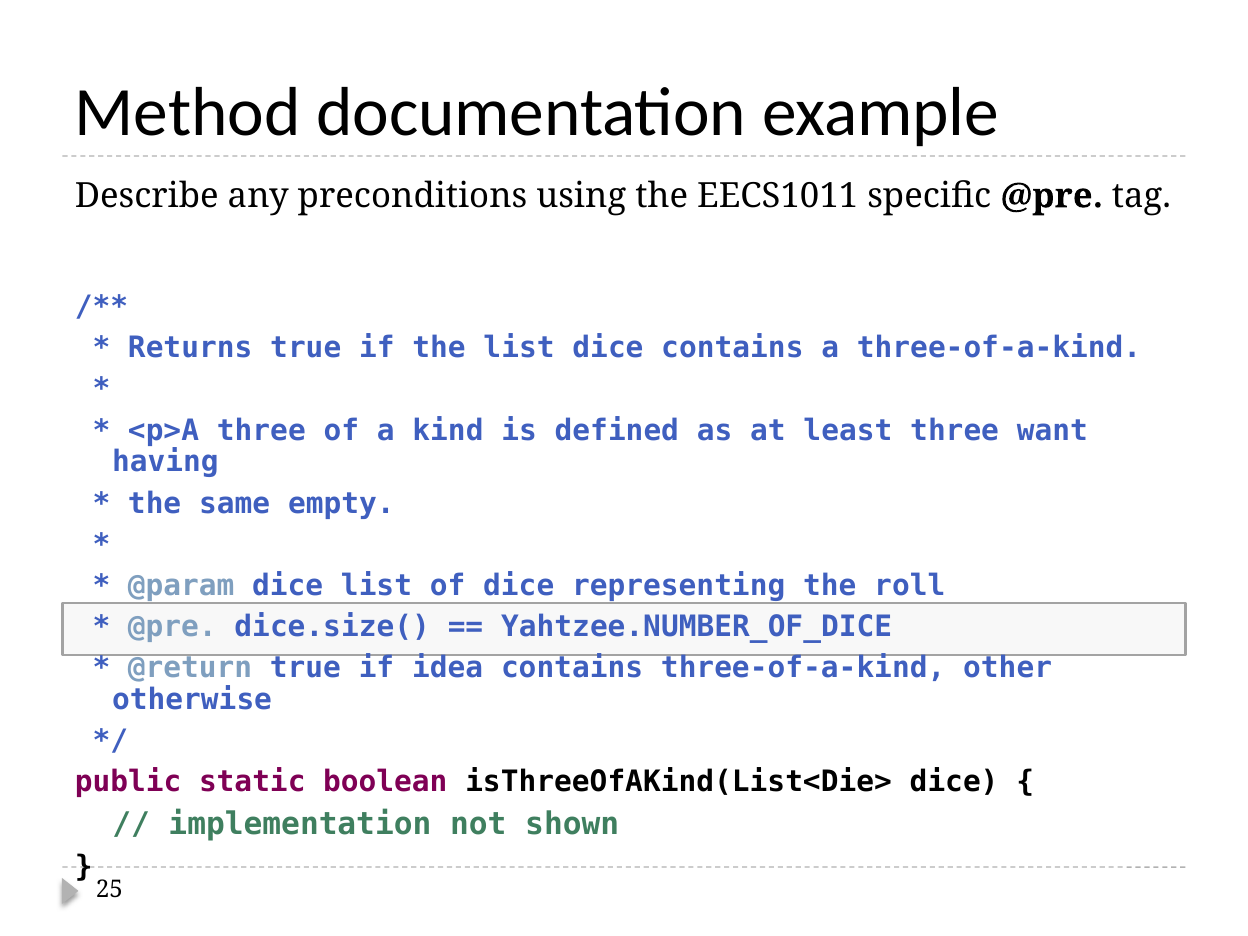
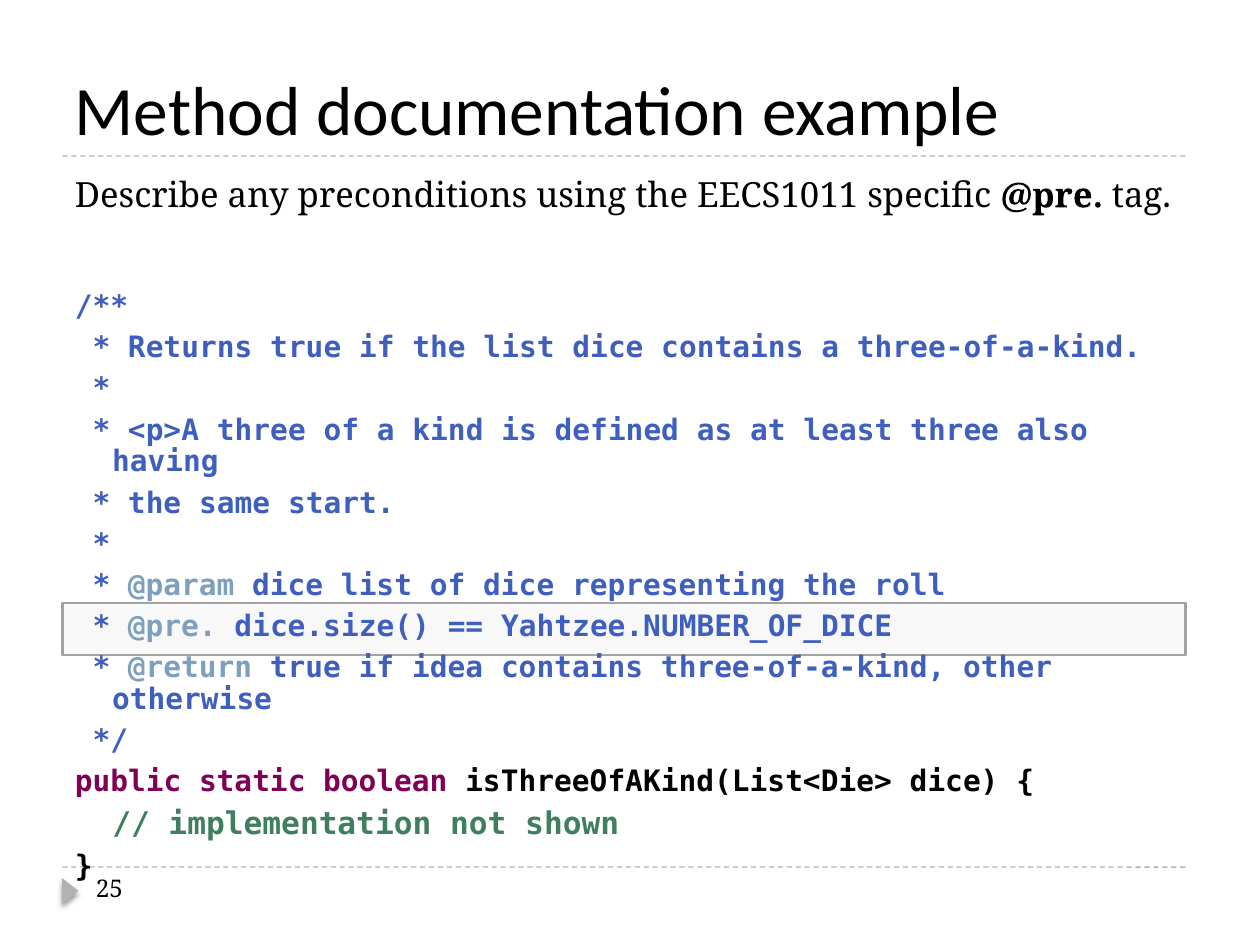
want: want -> also
empty: empty -> start
